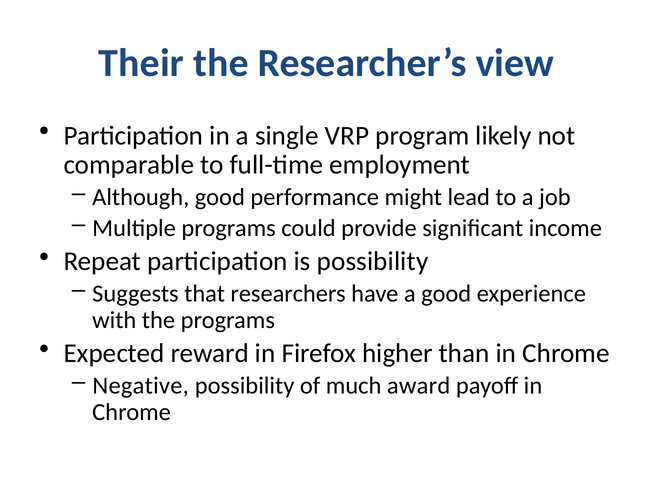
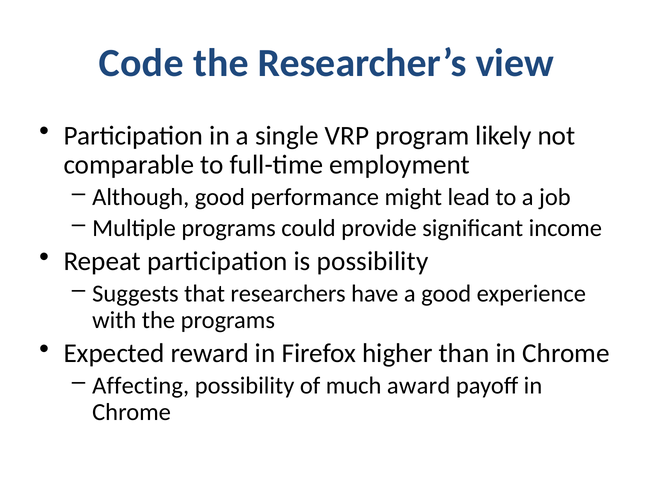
Their: Their -> Code
Negative: Negative -> Affecting
